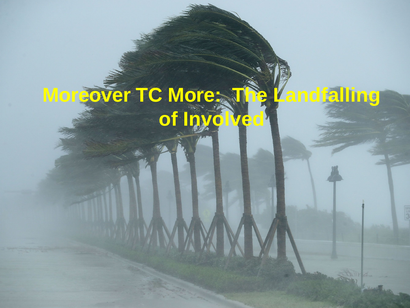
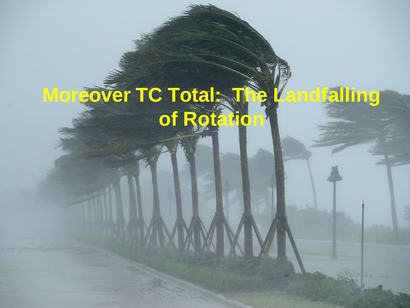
More: More -> Total
Involved: Involved -> Rotation
